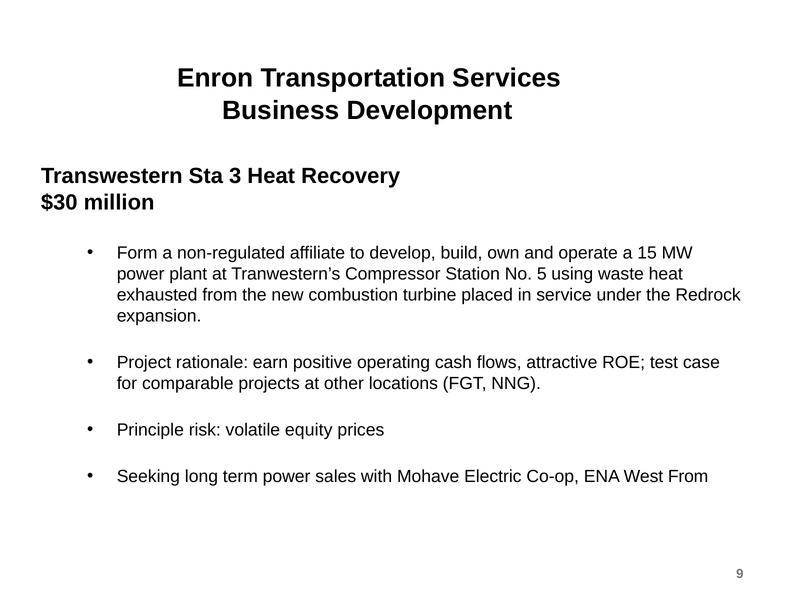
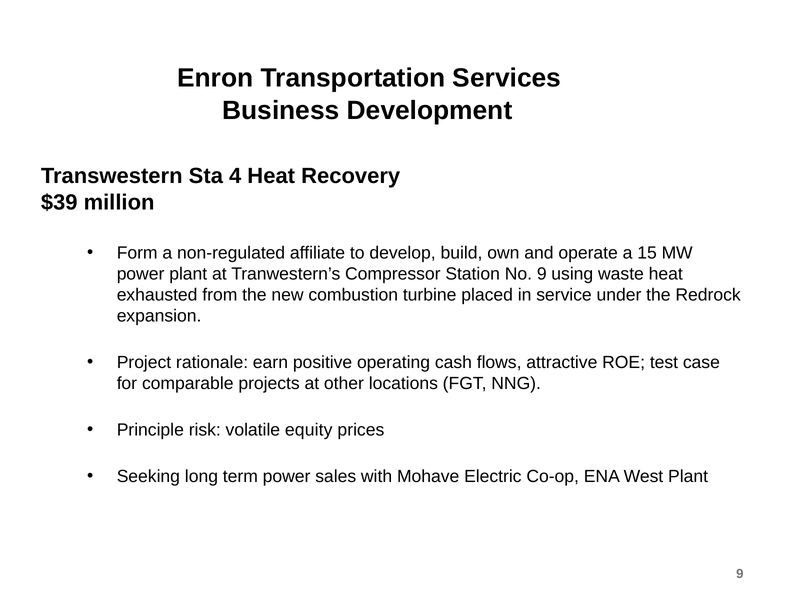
3: 3 -> 4
$30: $30 -> $39
No 5: 5 -> 9
West From: From -> Plant
